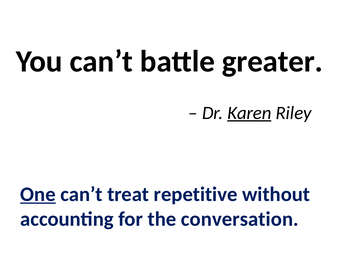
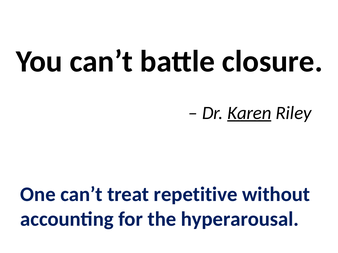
greater: greater -> closure
One underline: present -> none
conversation: conversation -> hyperarousal
